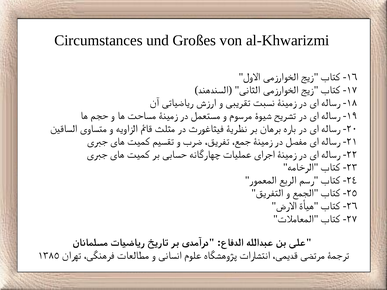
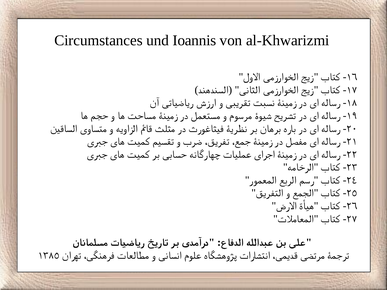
Großes: Großes -> Ioannis
